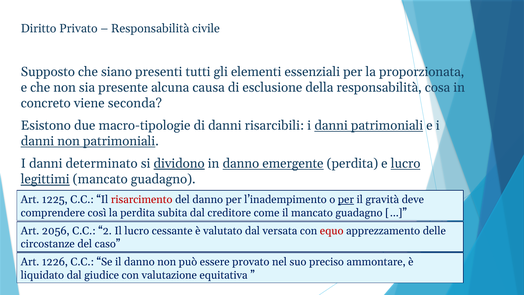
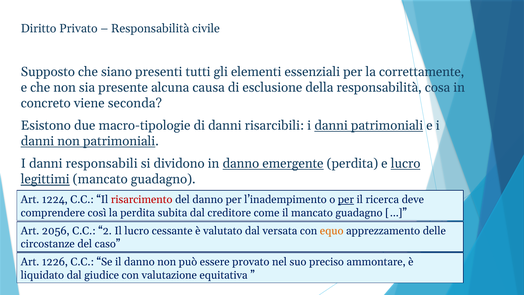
proporzionata: proporzionata -> correttamente
determinato: determinato -> responsabili
dividono underline: present -> none
1225: 1225 -> 1224
gravità: gravità -> ricerca
equo colour: red -> orange
